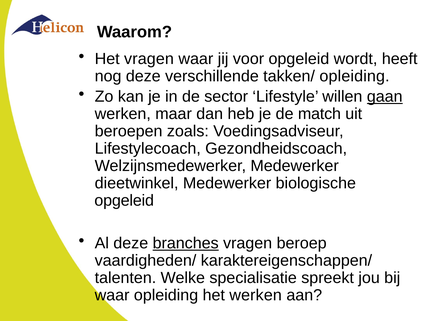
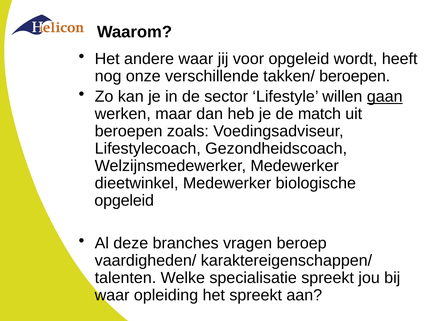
Het vragen: vragen -> andere
nog deze: deze -> onze
takken/ opleiding: opleiding -> beroepen
branches underline: present -> none
het werken: werken -> spreekt
